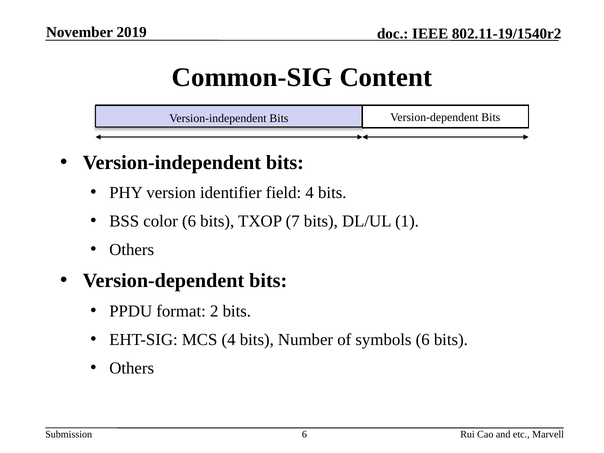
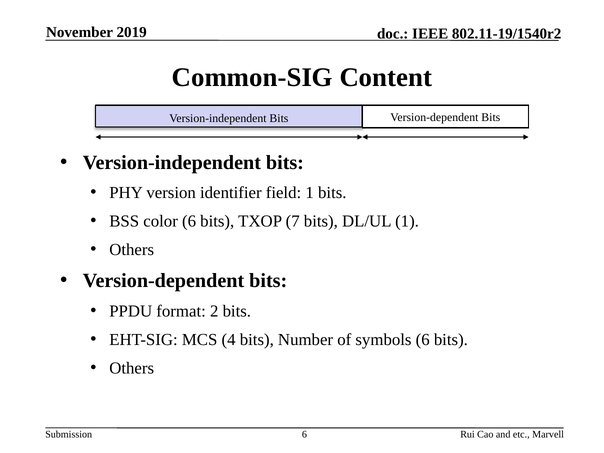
field 4: 4 -> 1
